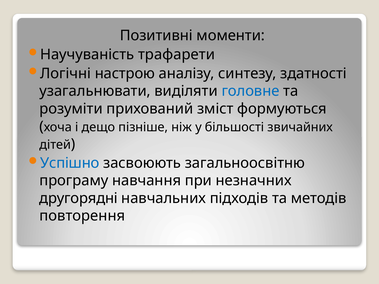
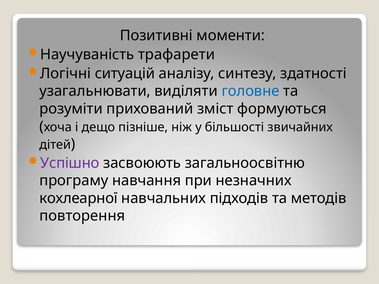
настрою: настрою -> ситуацій
Успішно colour: blue -> purple
другорядні: другорядні -> кохлеарної
